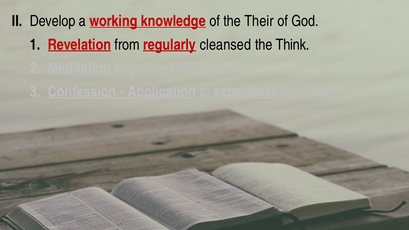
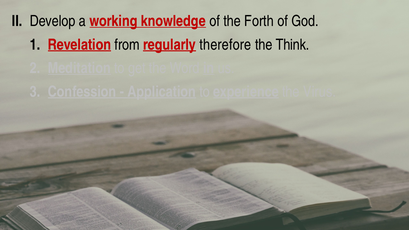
Their: Their -> Forth
cleansed: cleansed -> therefore
